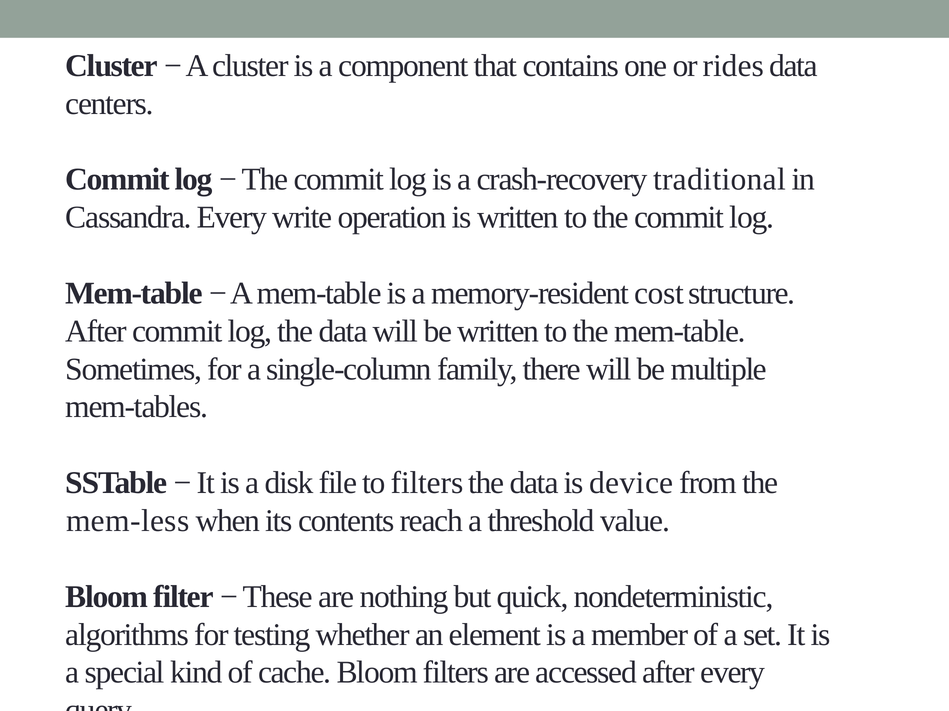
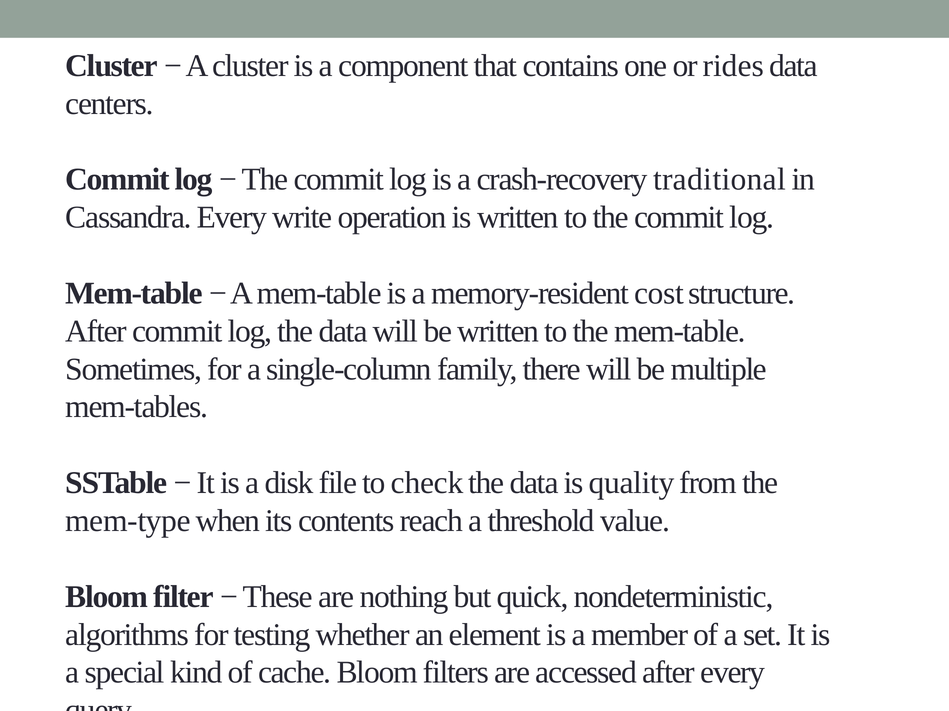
to filters: filters -> check
device: device -> quality
mem-less: mem-less -> mem-type
